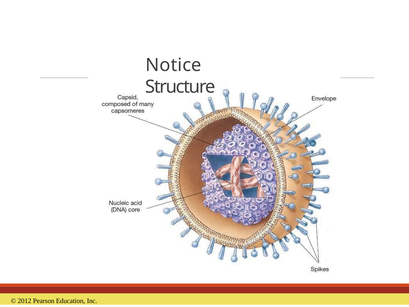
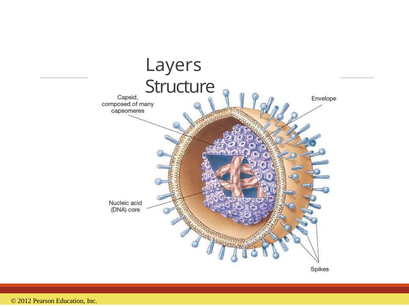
Notice: Notice -> Layers
